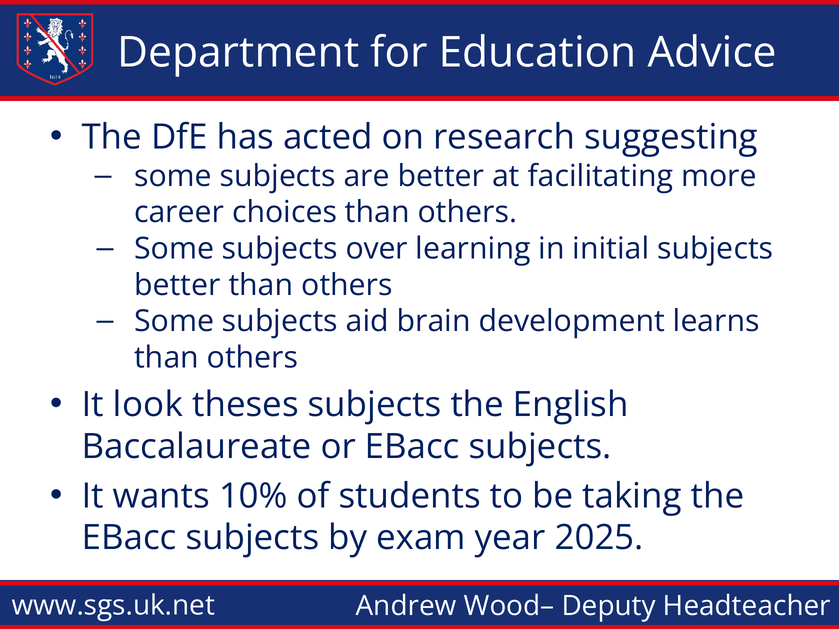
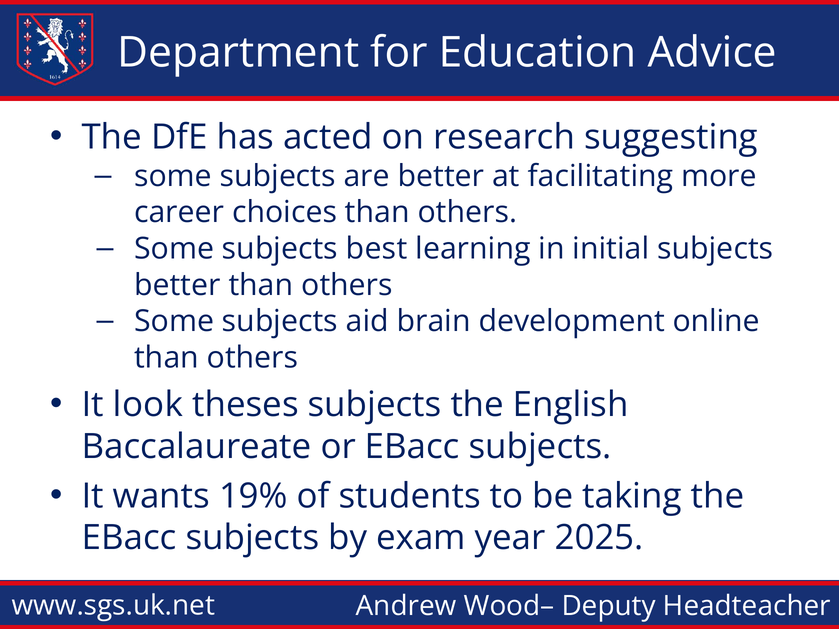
over: over -> best
learns: learns -> online
10%: 10% -> 19%
